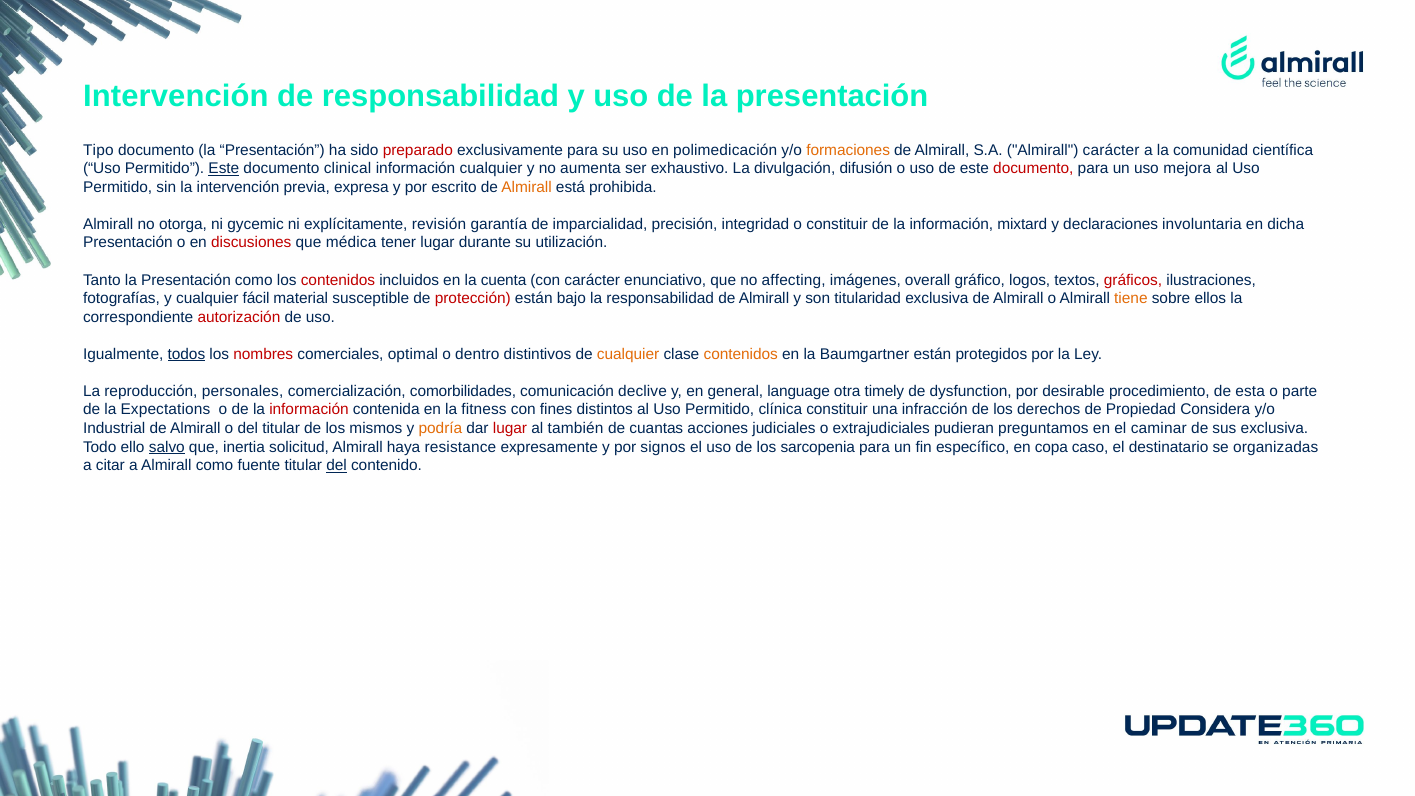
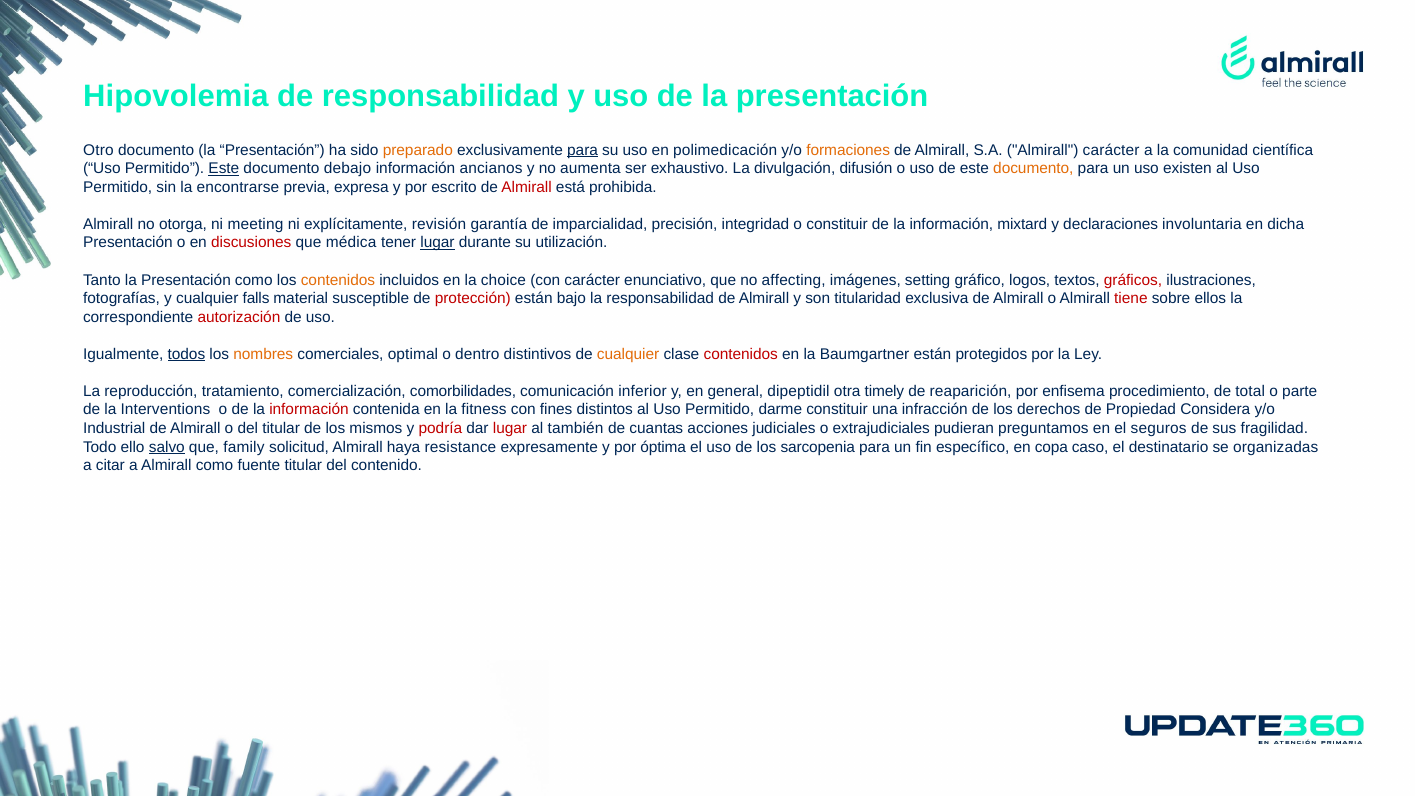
Intervención at (176, 96): Intervención -> Hipovolemia
Tipo: Tipo -> Otro
preparado colour: red -> orange
para at (583, 150) underline: none -> present
clinical: clinical -> debajo
información cualquier: cualquier -> ancianos
documento at (1033, 169) colour: red -> orange
mejora: mejora -> existen
la intervención: intervención -> encontrarse
Almirall at (527, 187) colour: orange -> red
gycemic: gycemic -> meeting
lugar at (437, 243) underline: none -> present
contenidos at (338, 280) colour: red -> orange
cuenta: cuenta -> choice
overall: overall -> setting
fácil: fácil -> falls
tiene colour: orange -> red
nombres colour: red -> orange
contenidos at (741, 354) colour: orange -> red
personales: personales -> tratamiento
declive: declive -> inferior
language: language -> dipeptidil
dysfunction: dysfunction -> reaparición
desirable: desirable -> enfisema
esta: esta -> total
Expectations: Expectations -> Interventions
clínica: clínica -> darme
podría colour: orange -> red
caminar: caminar -> seguros
sus exclusiva: exclusiva -> fragilidad
inertia: inertia -> family
signos: signos -> óptima
del at (337, 465) underline: present -> none
